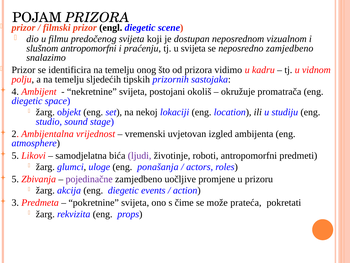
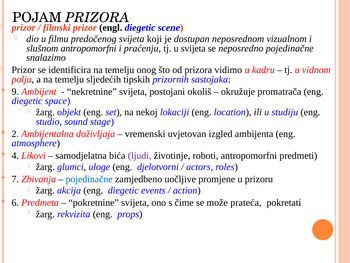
neposredno zamjedbeno: zamjedbeno -> pojedinačne
4: 4 -> 9
vrijednost: vrijednost -> doživljaja
5 at (15, 155): 5 -> 4
ponašanja: ponašanja -> djelotvorni
5 at (15, 179): 5 -> 7
pojedinačne at (89, 179) colour: purple -> blue
3: 3 -> 6
